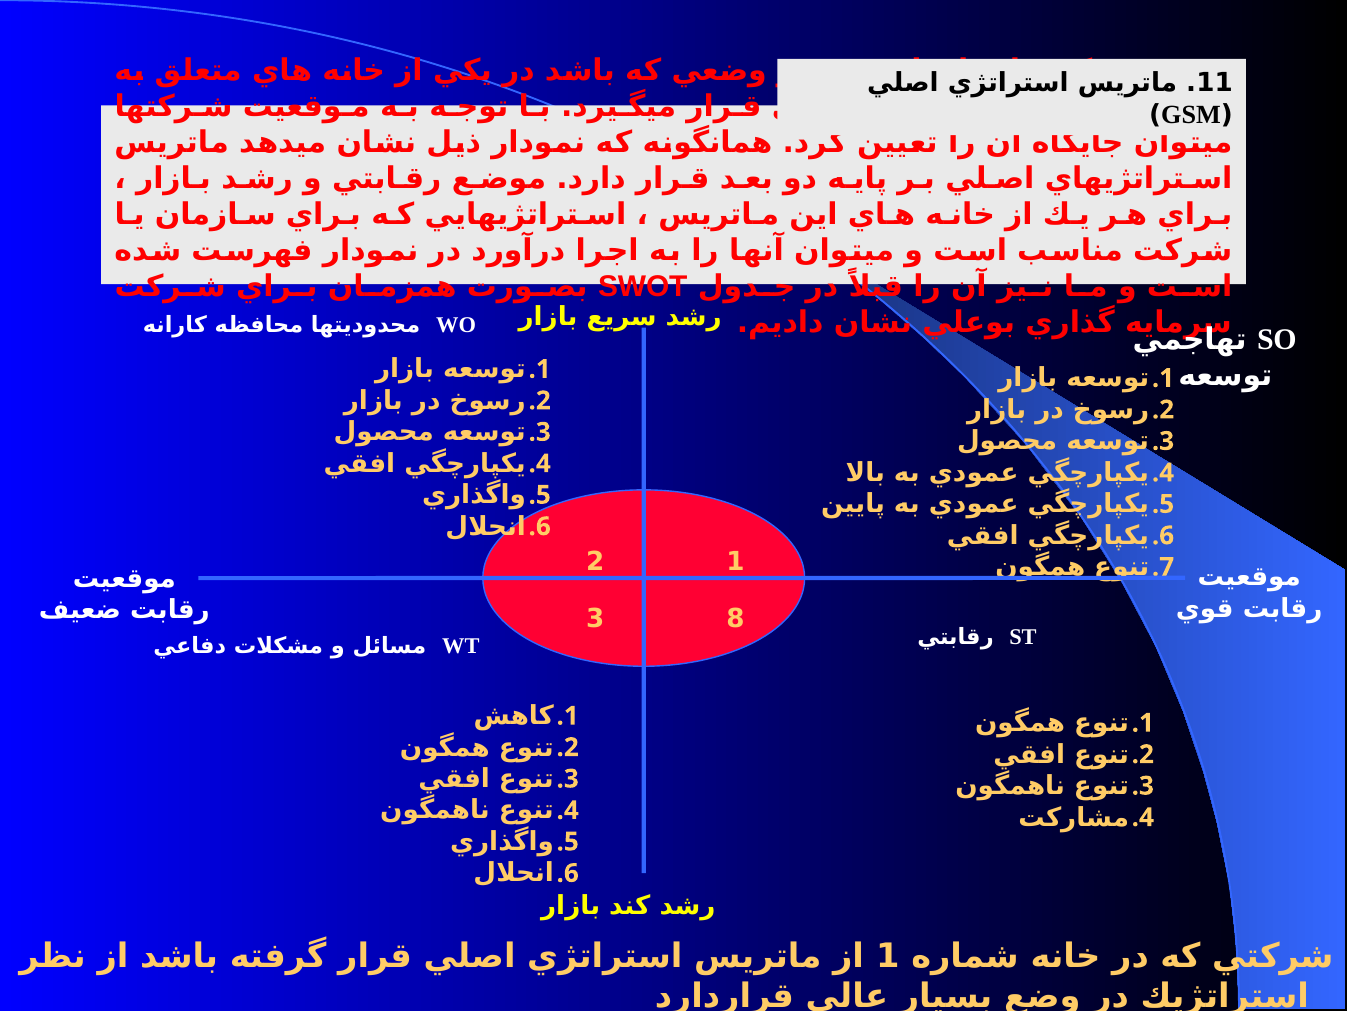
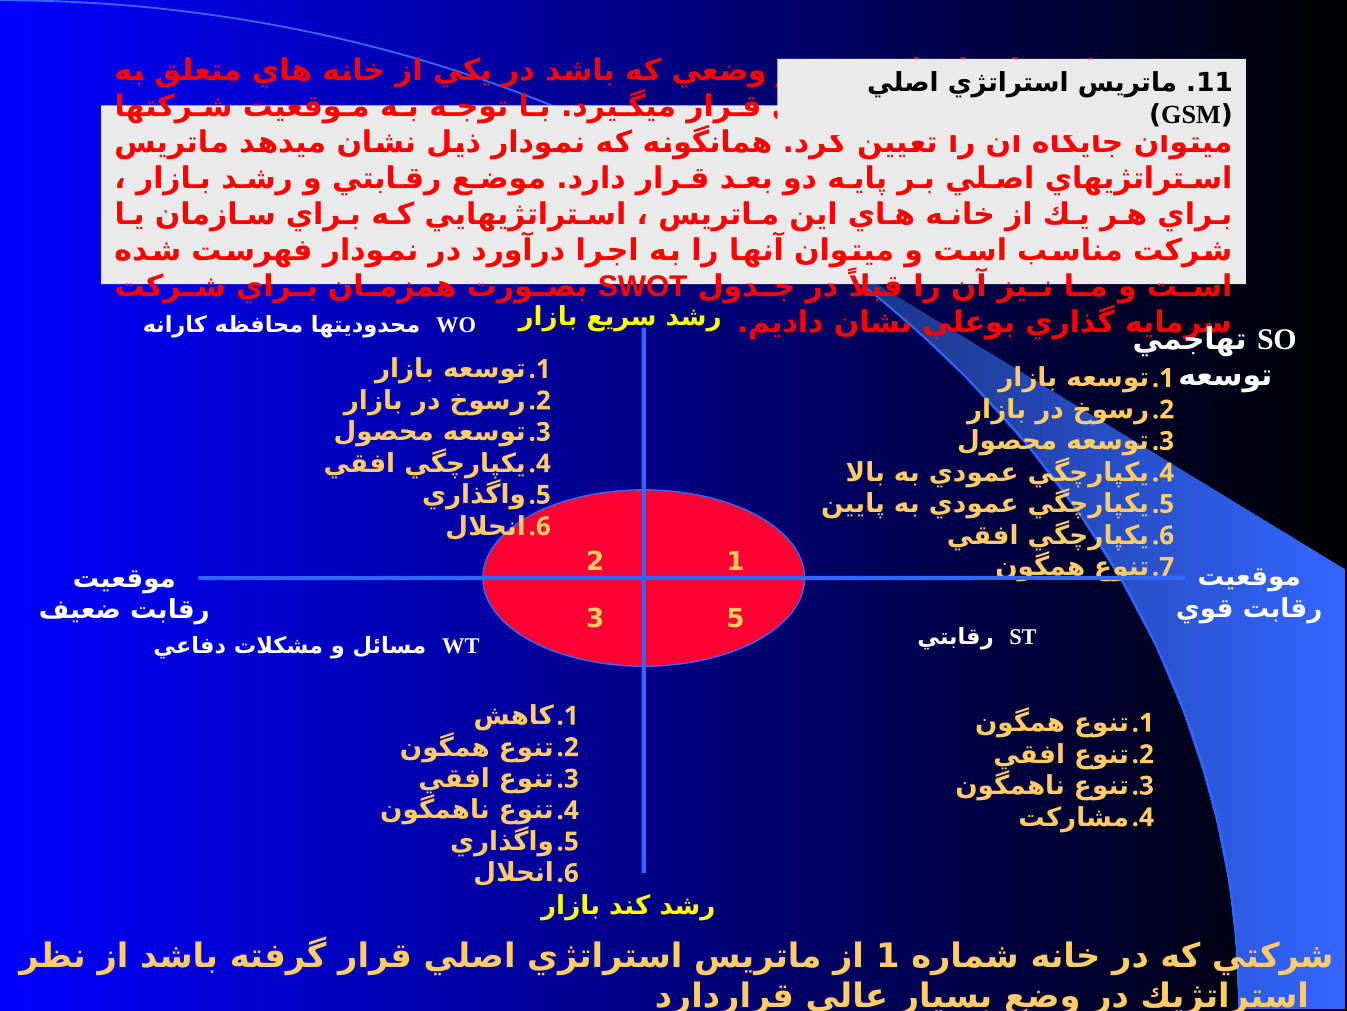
8: 8 -> 5
